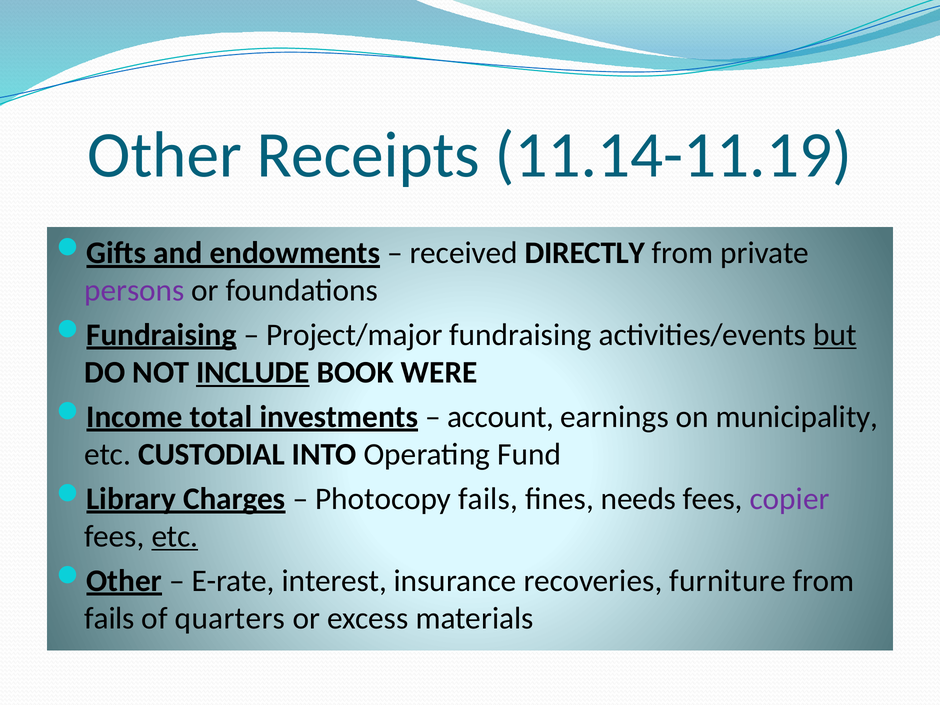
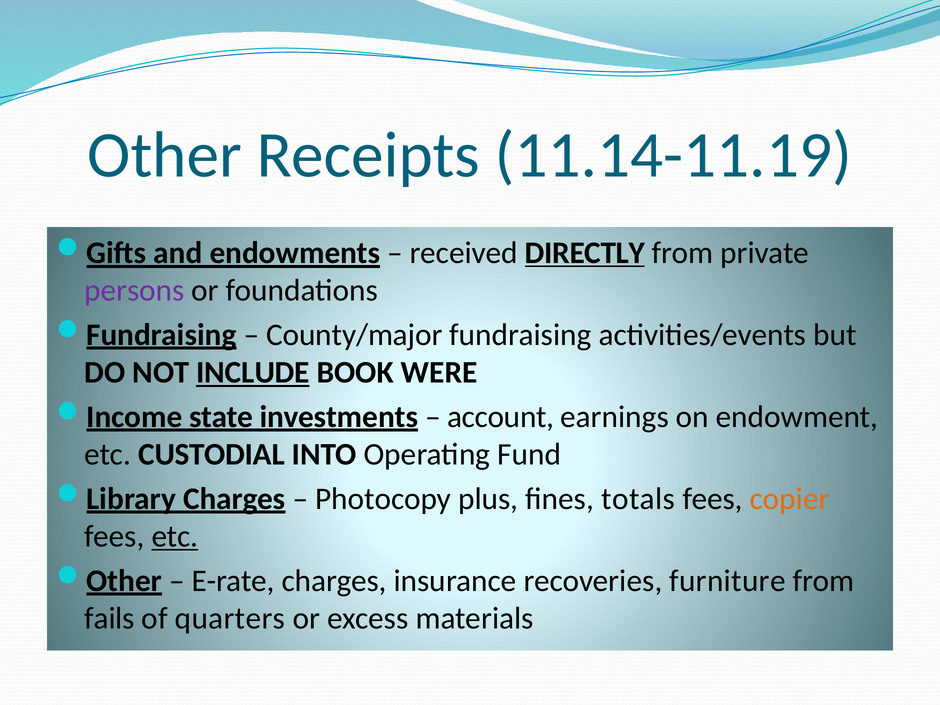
DIRECTLY underline: none -> present
Project/major: Project/major -> County/major
but underline: present -> none
total: total -> state
municipality: municipality -> endowment
Photocopy fails: fails -> plus
needs: needs -> totals
copier colour: purple -> orange
E-rate interest: interest -> charges
